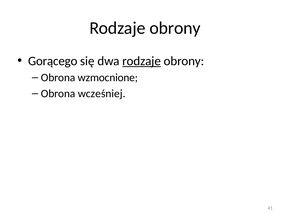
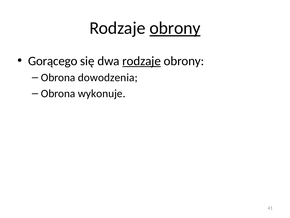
obrony at (175, 28) underline: none -> present
wzmocnione: wzmocnione -> dowodzenia
wcześniej: wcześniej -> wykonuje
